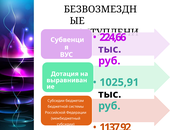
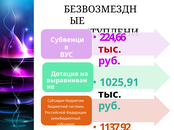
тыс at (110, 49) colour: purple -> red
